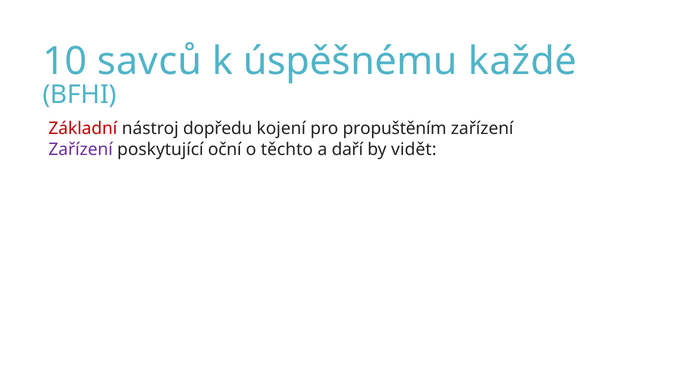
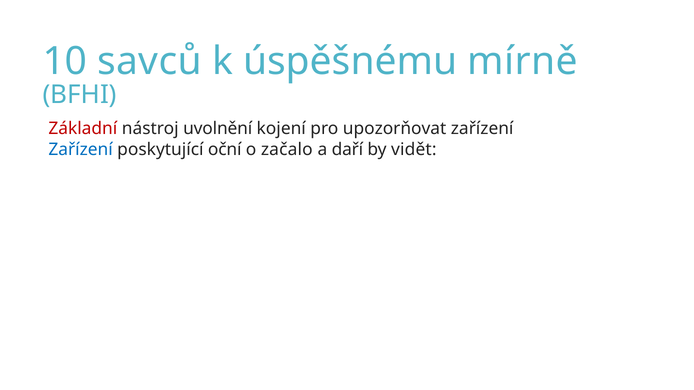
každé: každé -> mírně
dopředu: dopředu -> uvolnění
propuštěním: propuštěním -> upozorňovat
Zařízení at (81, 150) colour: purple -> blue
těchto: těchto -> začalo
